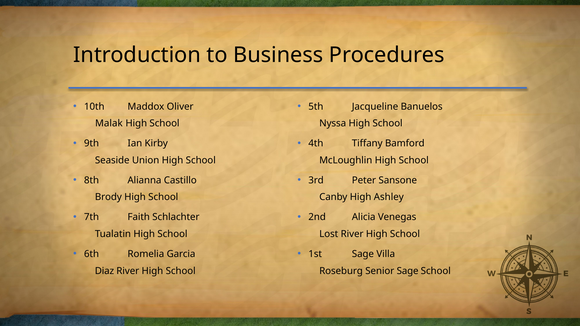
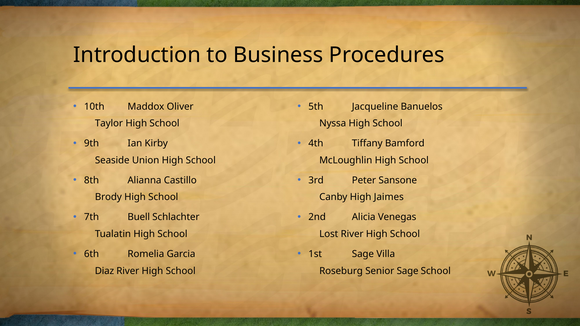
Malak: Malak -> Taylor
Ashley: Ashley -> Jaimes
Faith: Faith -> Buell
